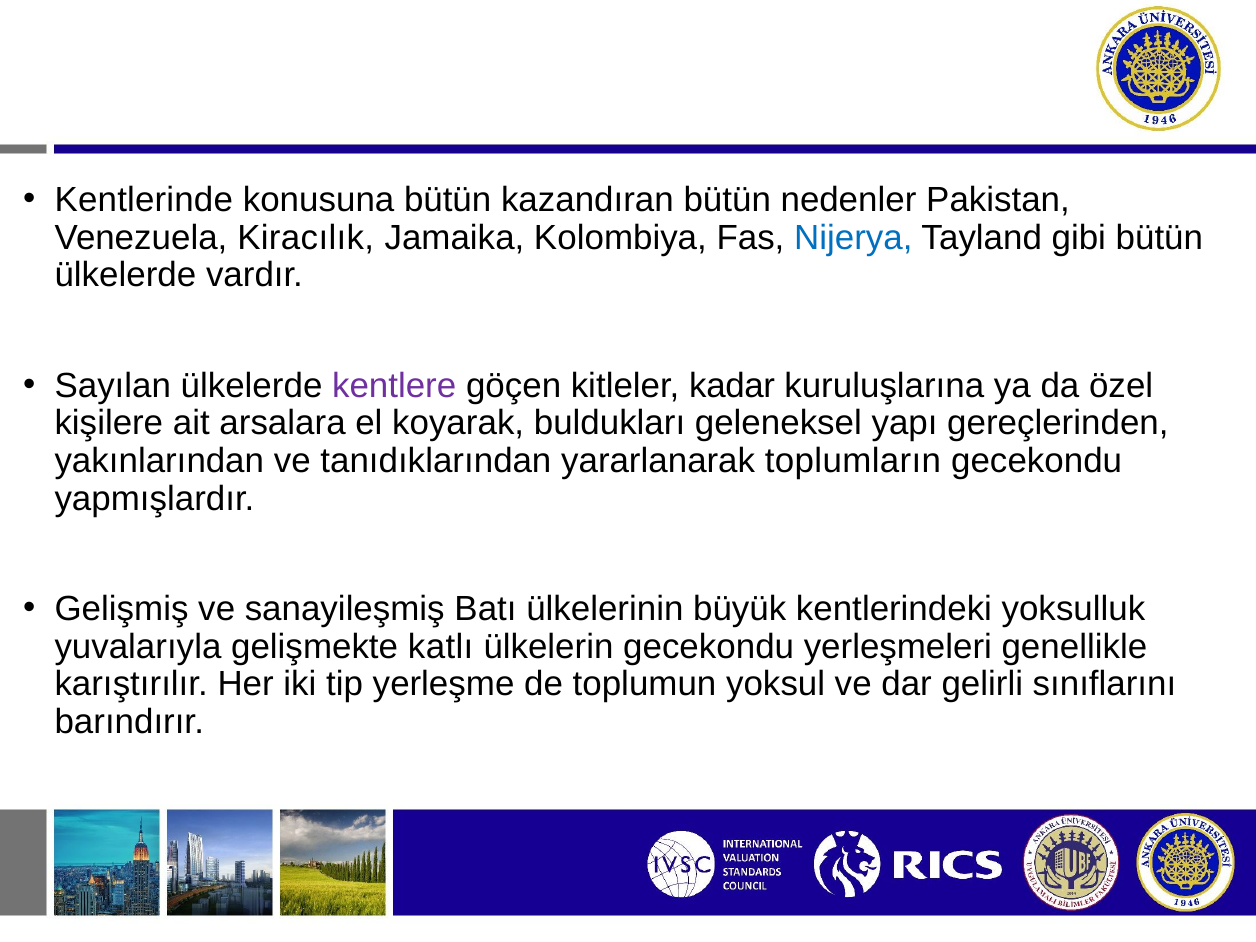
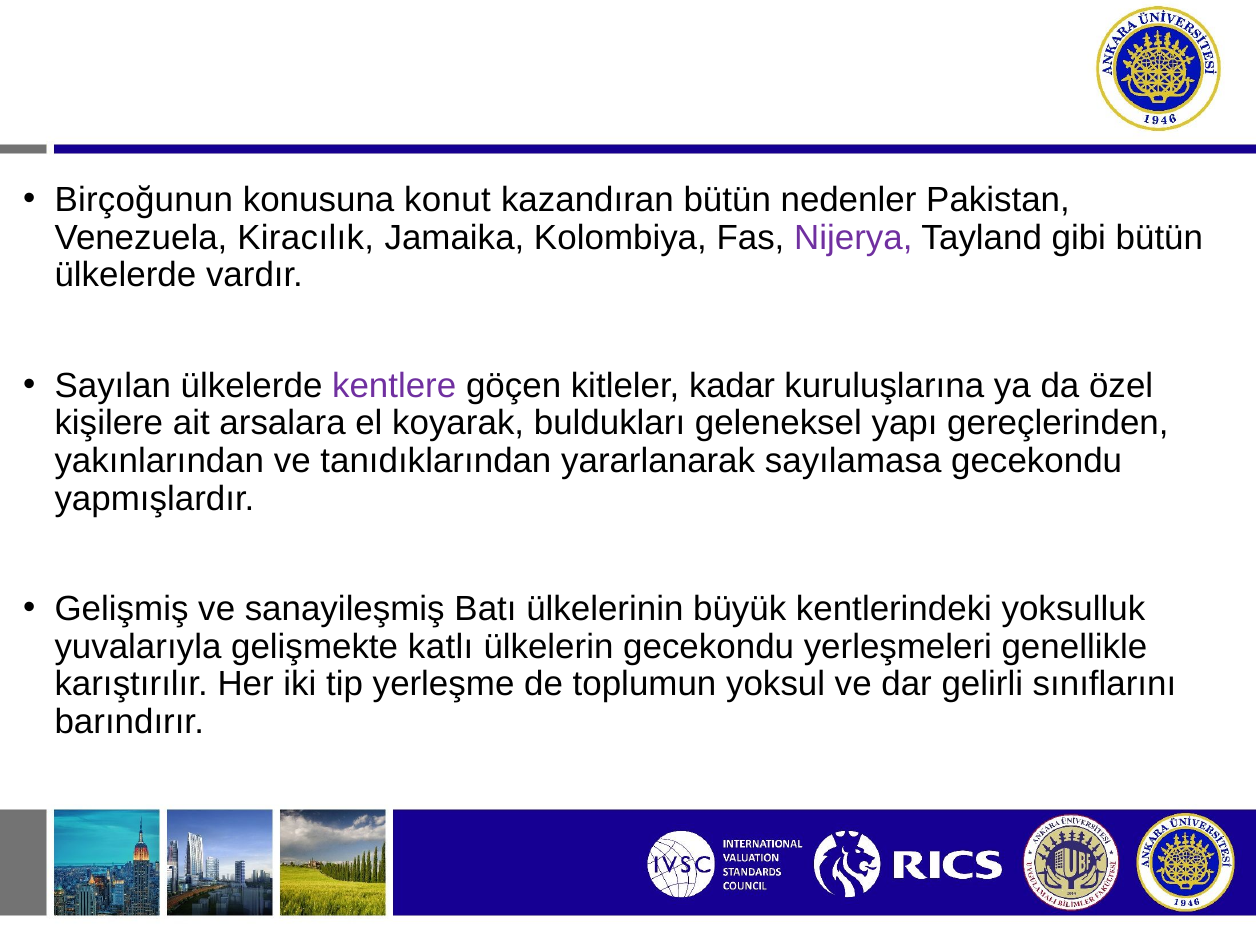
Kentlerinde: Kentlerinde -> Birçoğunun
konusuna bütün: bütün -> konut
Nijerya colour: blue -> purple
toplumların: toplumların -> sayılamasa
